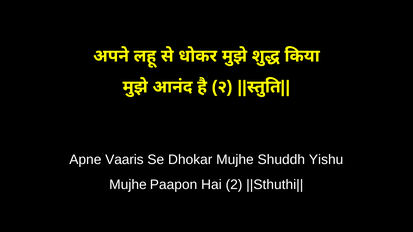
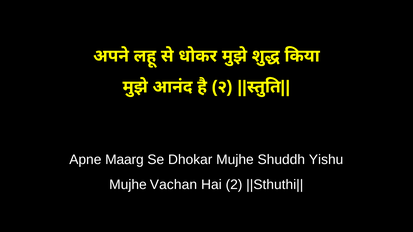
Vaaris: Vaaris -> Maarg
Paapon: Paapon -> Vachan
